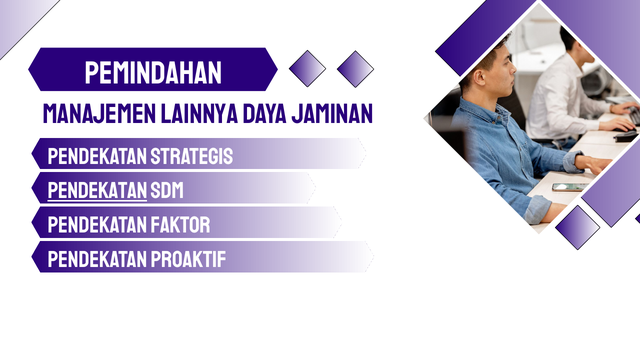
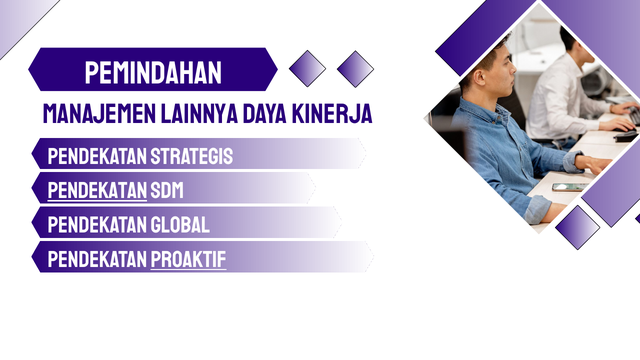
JAMINAN: JAMINAN -> KINERJA
FAKTOR: FAKTOR -> GLOBAL
PROAKTIF underline: none -> present
